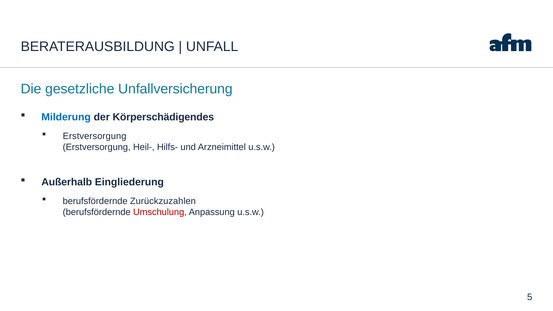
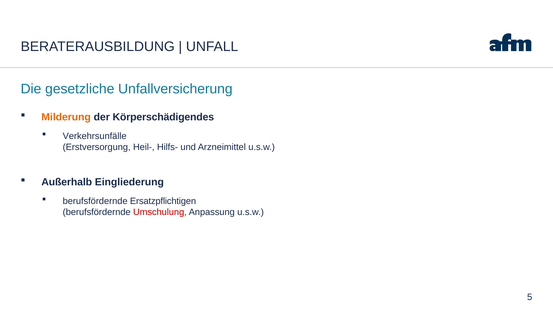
Milderung colour: blue -> orange
Erstversorgung at (95, 136): Erstversorgung -> Verkehrsunfälle
Zurückzuzahlen: Zurückzuzahlen -> Ersatzpflichtigen
